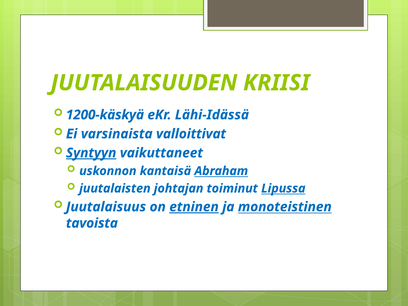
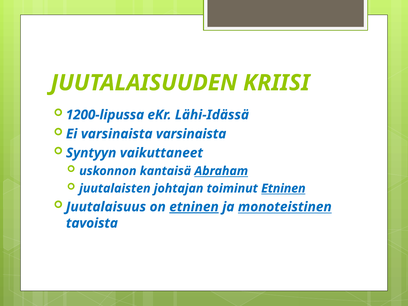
1200-käskyä: 1200-käskyä -> 1200-lipussa
varsinaista valloittivat: valloittivat -> varsinaista
Syntyyn underline: present -> none
toiminut Lipussa: Lipussa -> Etninen
